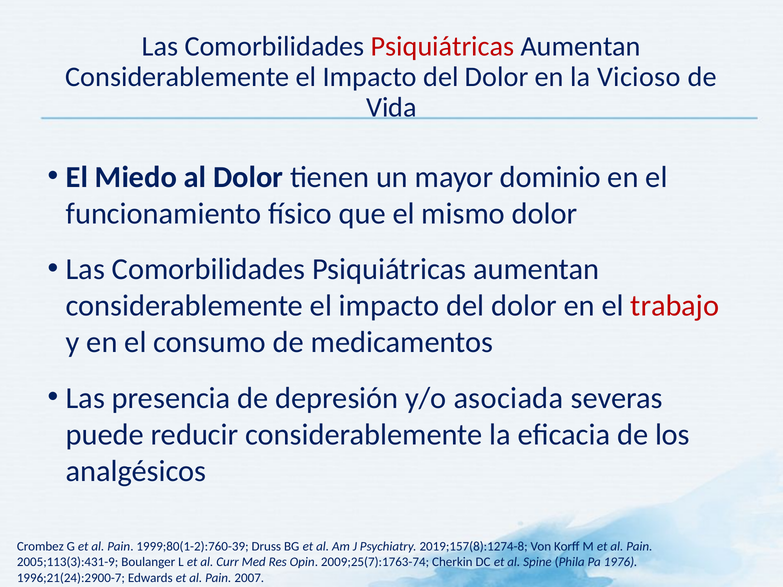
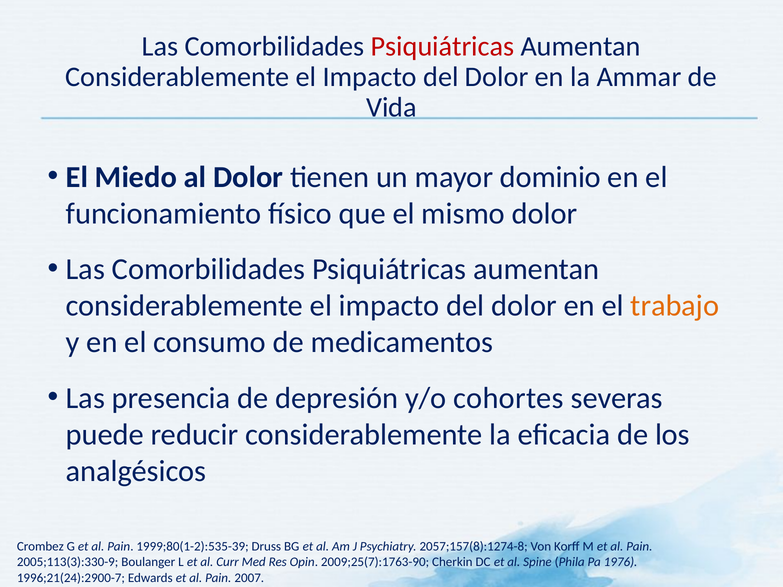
Vicioso: Vicioso -> Ammar
trabajo colour: red -> orange
asociada: asociada -> cohortes
1999;80(1-2):760-39: 1999;80(1-2):760-39 -> 1999;80(1-2):535-39
2019;157(8):1274-8: 2019;157(8):1274-8 -> 2057;157(8):1274-8
2005;113(3):431-9: 2005;113(3):431-9 -> 2005;113(3):330-9
2009;25(7):1763-74: 2009;25(7):1763-74 -> 2009;25(7):1763-90
